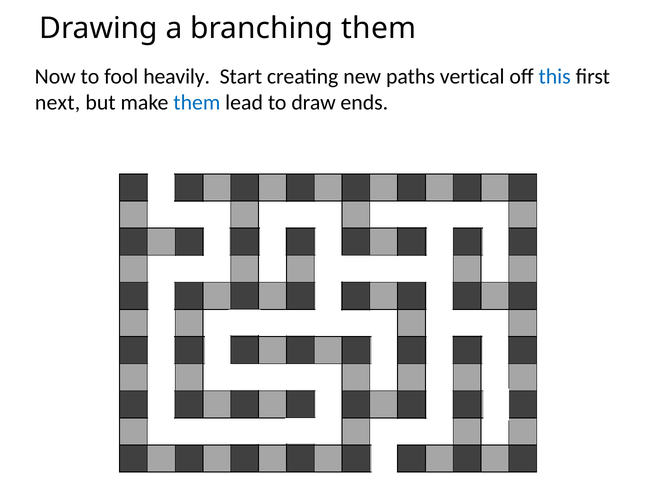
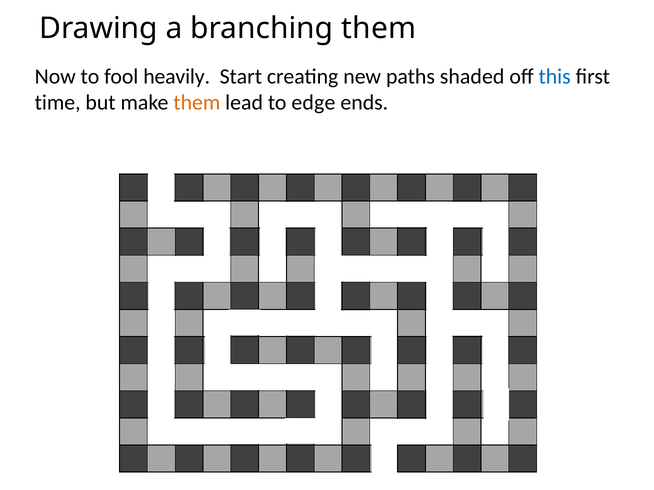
vertical: vertical -> shaded
next: next -> time
them at (197, 103) colour: blue -> orange
draw: draw -> edge
